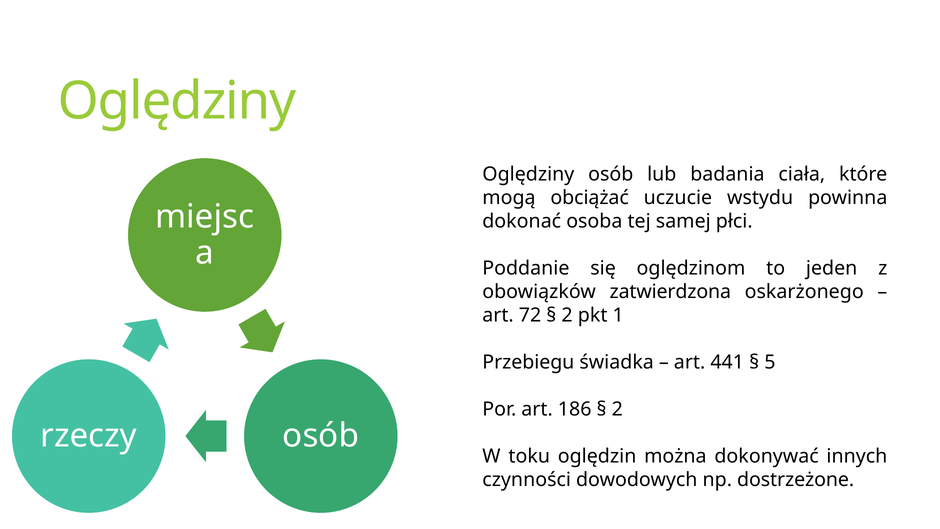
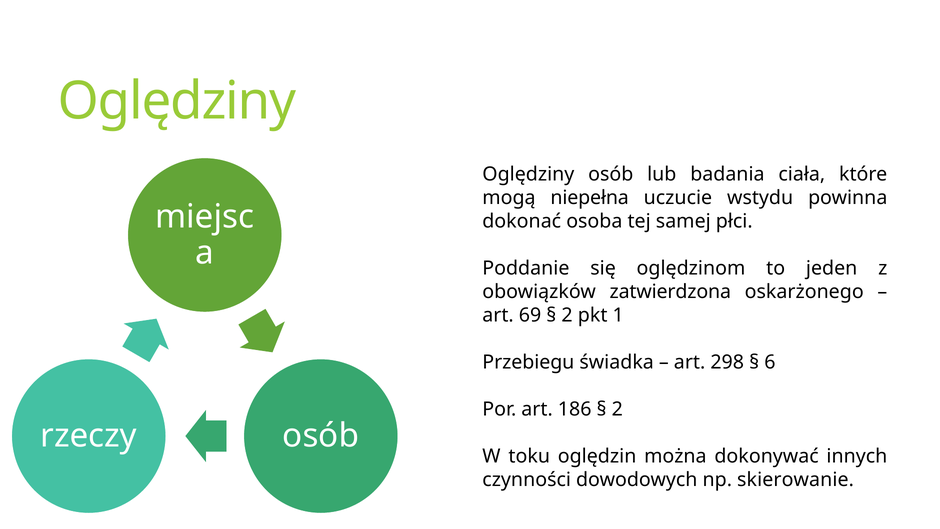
obciążać: obciążać -> niepełna
72: 72 -> 69
441: 441 -> 298
5: 5 -> 6
dostrzeżone: dostrzeżone -> skierowanie
